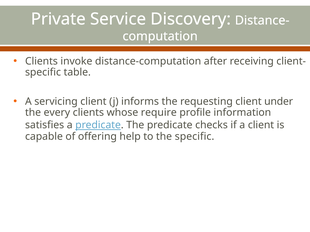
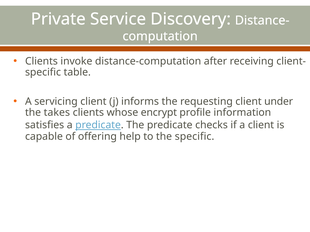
every: every -> takes
require: require -> encrypt
